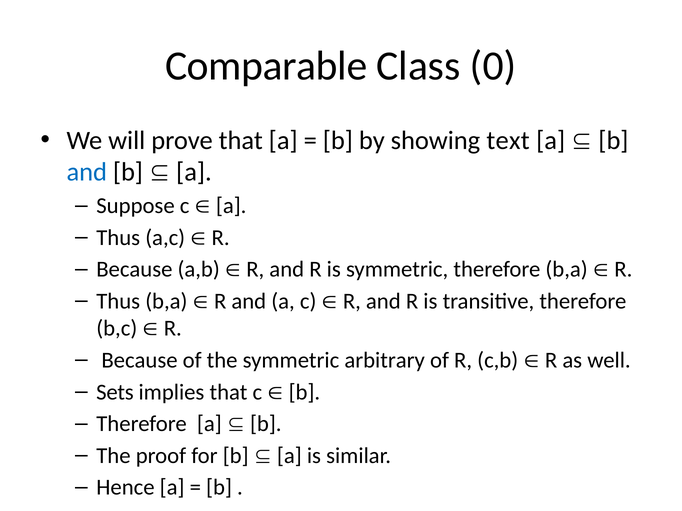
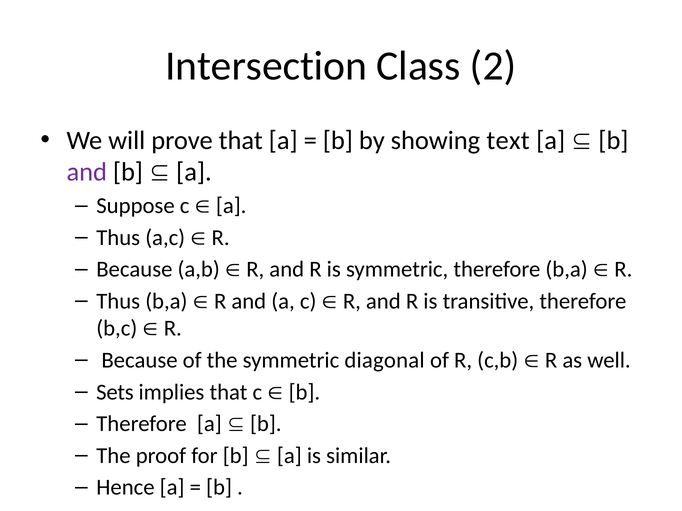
Comparable: Comparable -> Intersection
0: 0 -> 2
and at (87, 172) colour: blue -> purple
arbitrary: arbitrary -> diagonal
